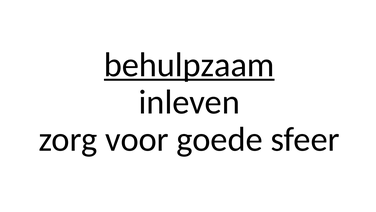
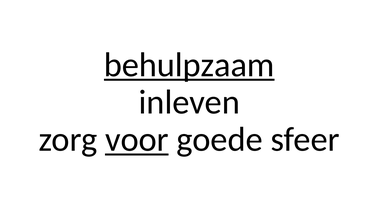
voor underline: none -> present
